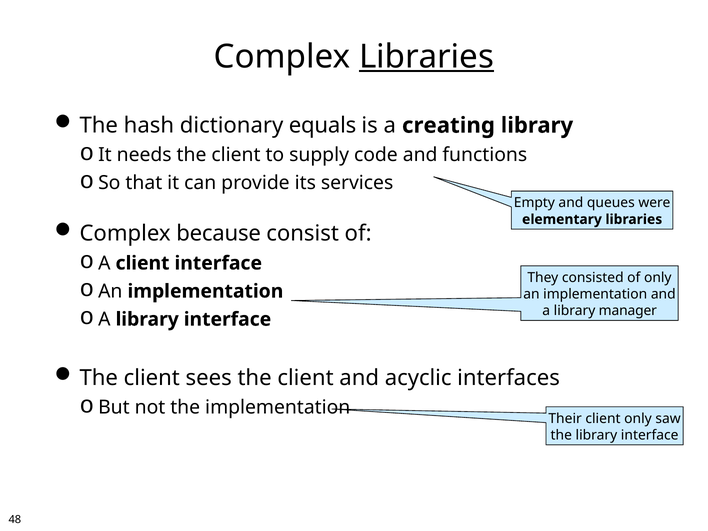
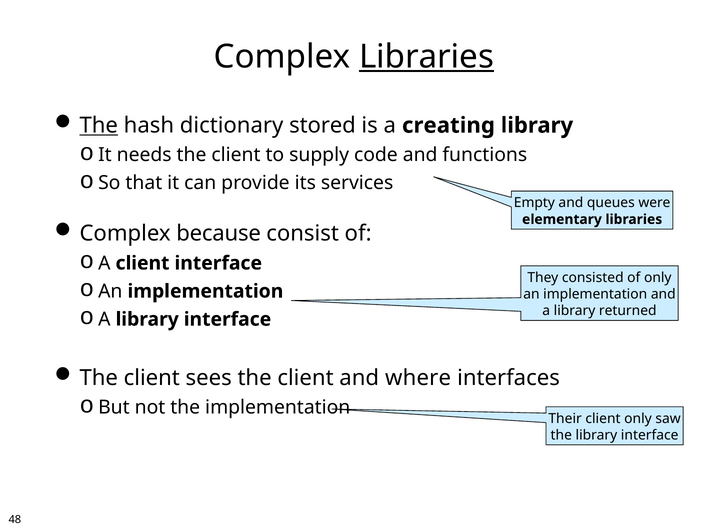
The at (99, 125) underline: none -> present
equals: equals -> stored
manager: manager -> returned
acyclic: acyclic -> where
